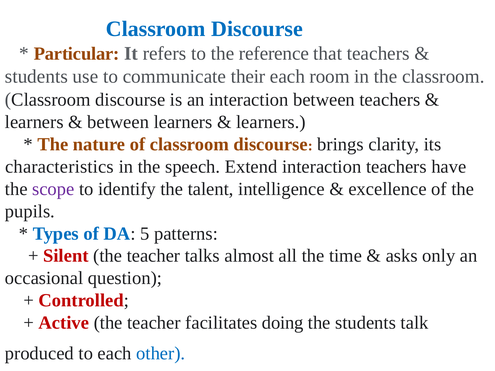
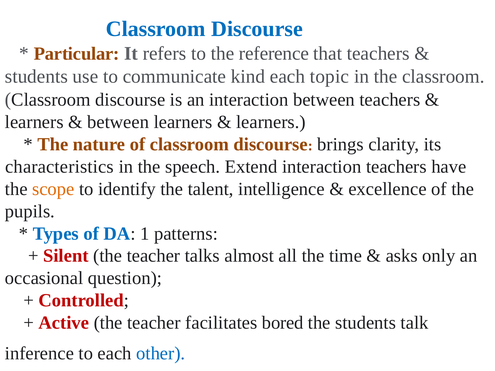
their: their -> kind
room: room -> topic
scope colour: purple -> orange
5: 5 -> 1
doing: doing -> bored
produced: produced -> inference
